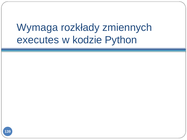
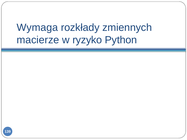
executes: executes -> macierze
kodzie: kodzie -> ryzyko
